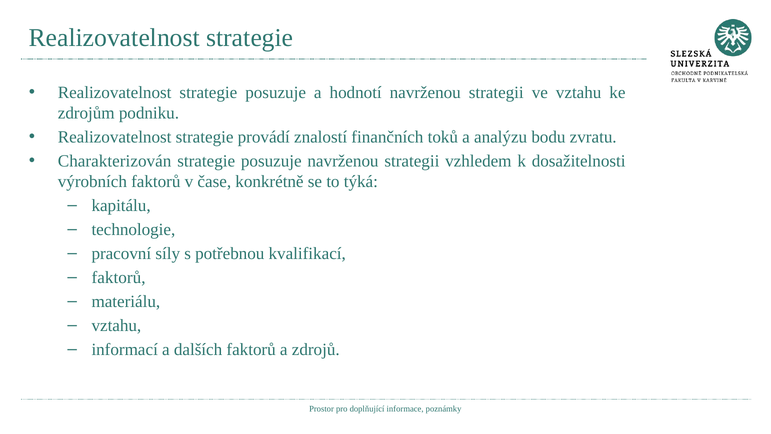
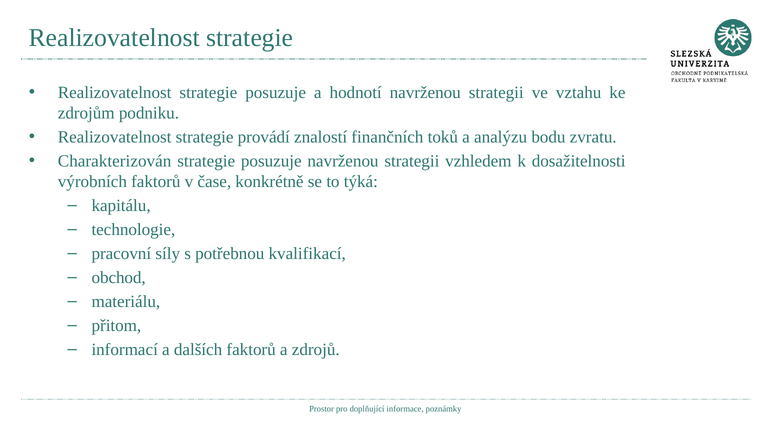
faktorů at (119, 277): faktorů -> obchod
vztahu at (116, 325): vztahu -> přitom
